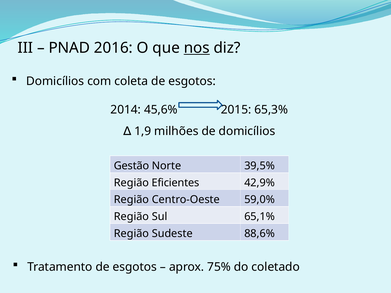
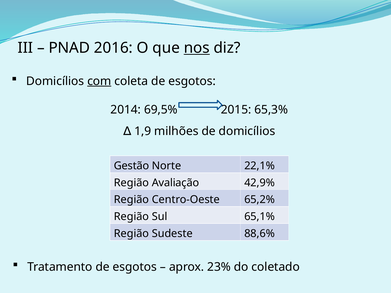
com underline: none -> present
45,6%: 45,6% -> 69,5%
39,5%: 39,5% -> 22,1%
Eficientes: Eficientes -> Avaliação
59,0%: 59,0% -> 65,2%
75%: 75% -> 23%
